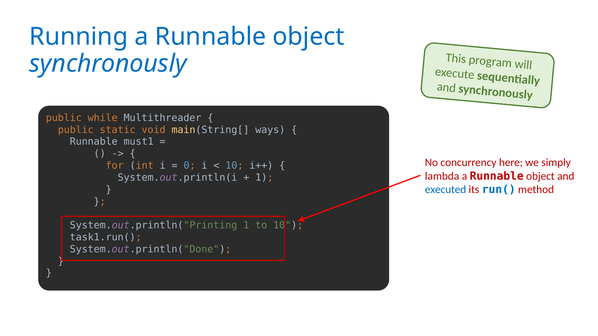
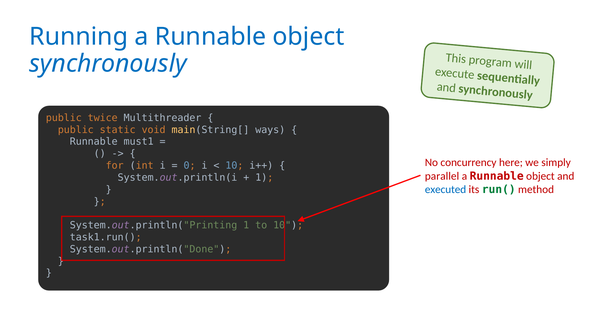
while: while -> twice
lambda: lambda -> parallel
run( colour: blue -> green
